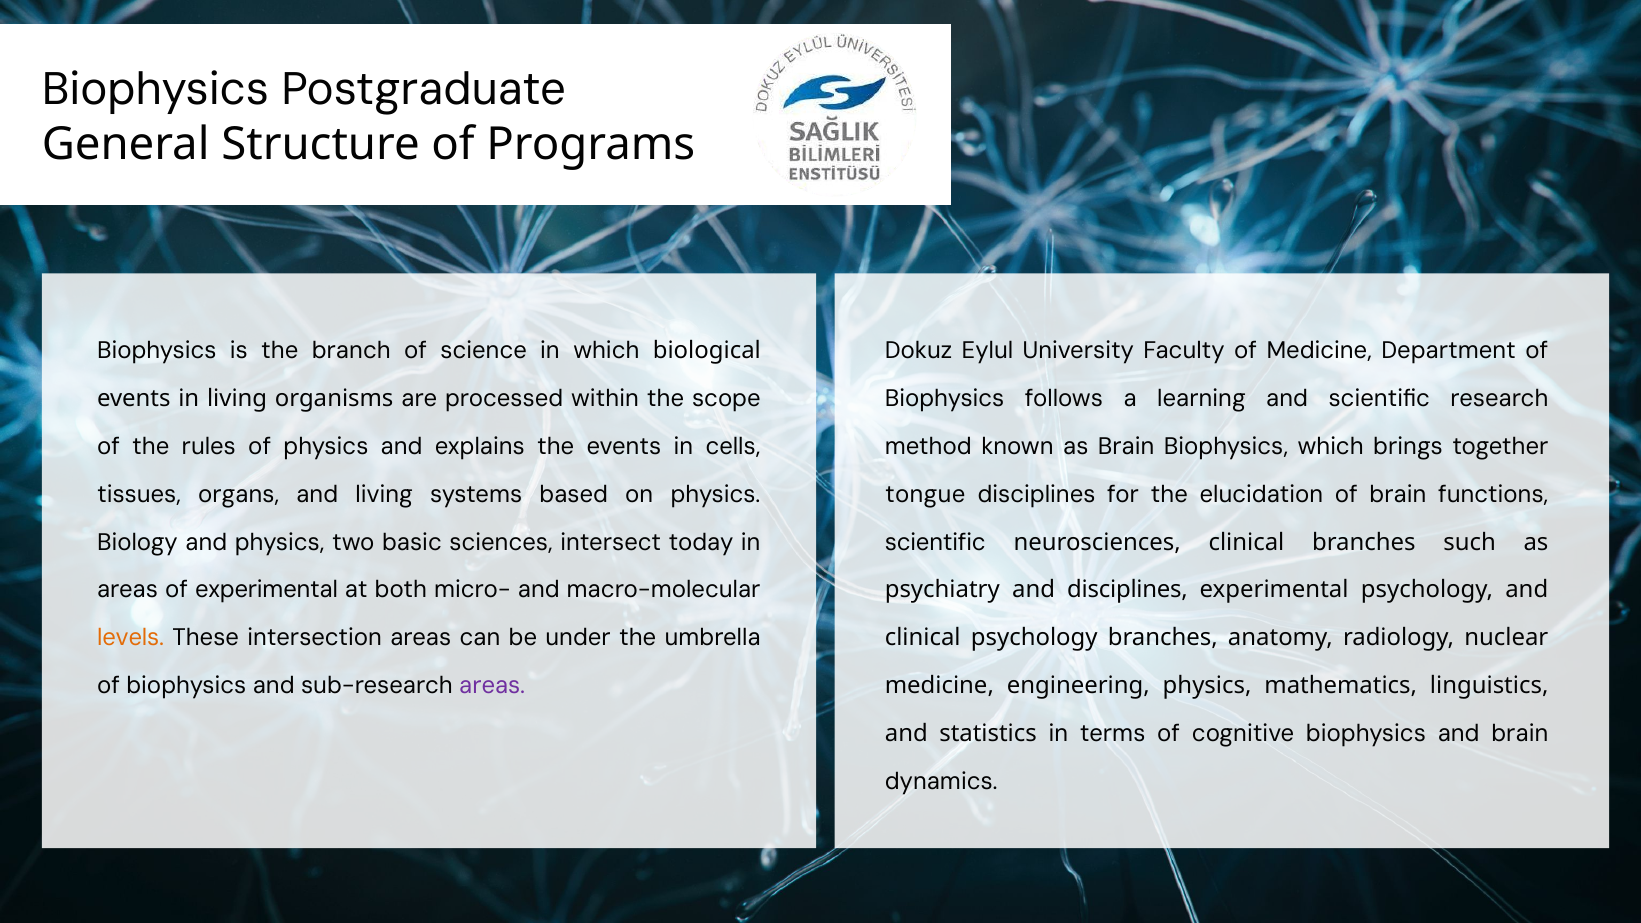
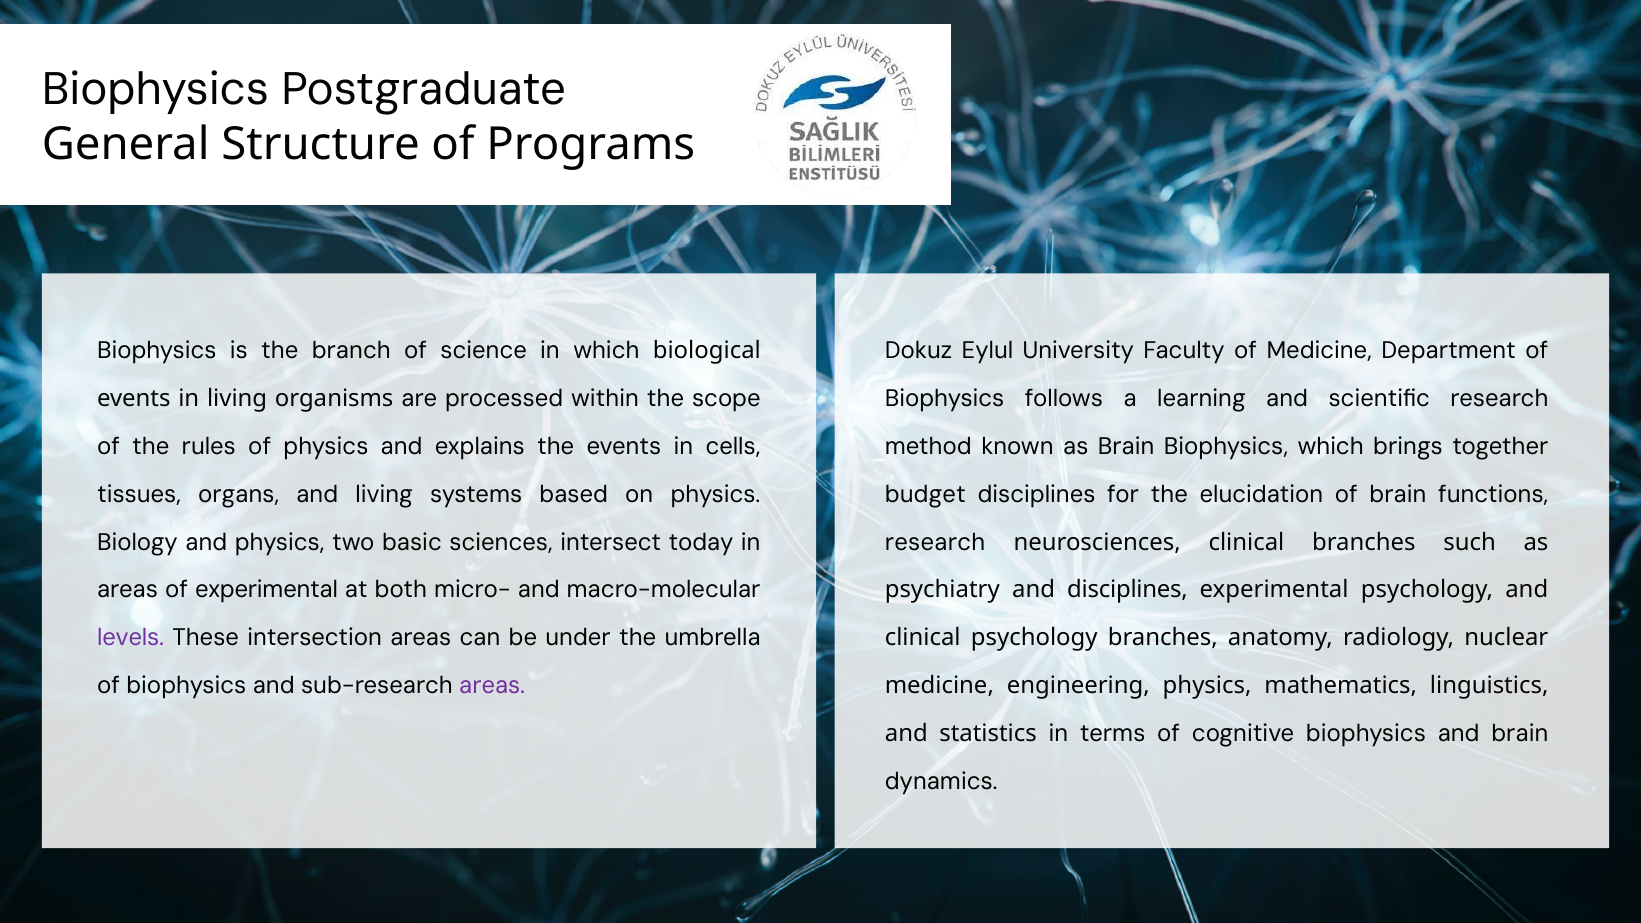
tongue: tongue -> budget
scientific at (935, 542): scientific -> research
levels colour: orange -> purple
